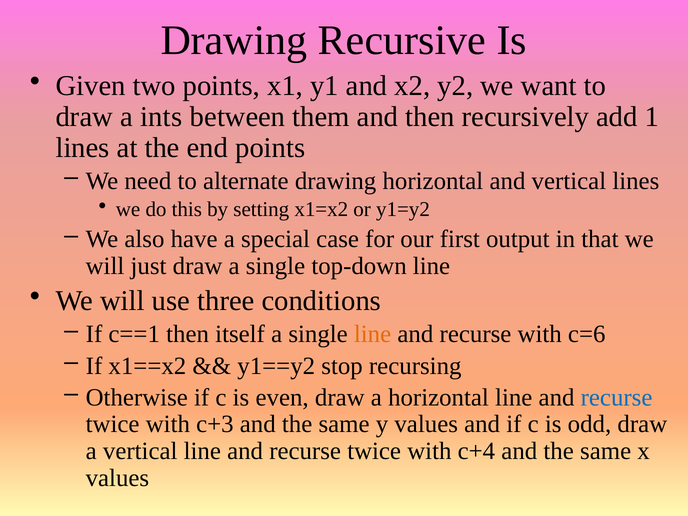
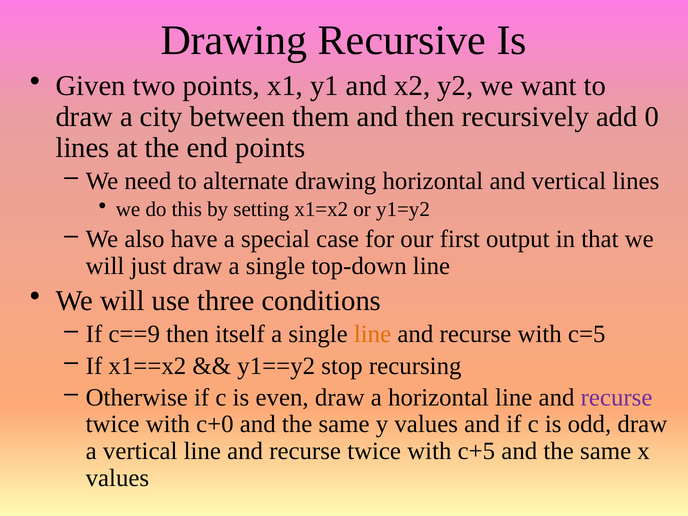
ints: ints -> city
1: 1 -> 0
c==1: c==1 -> c==9
c=6: c=6 -> c=5
recurse at (617, 397) colour: blue -> purple
c+3: c+3 -> c+0
c+4: c+4 -> c+5
